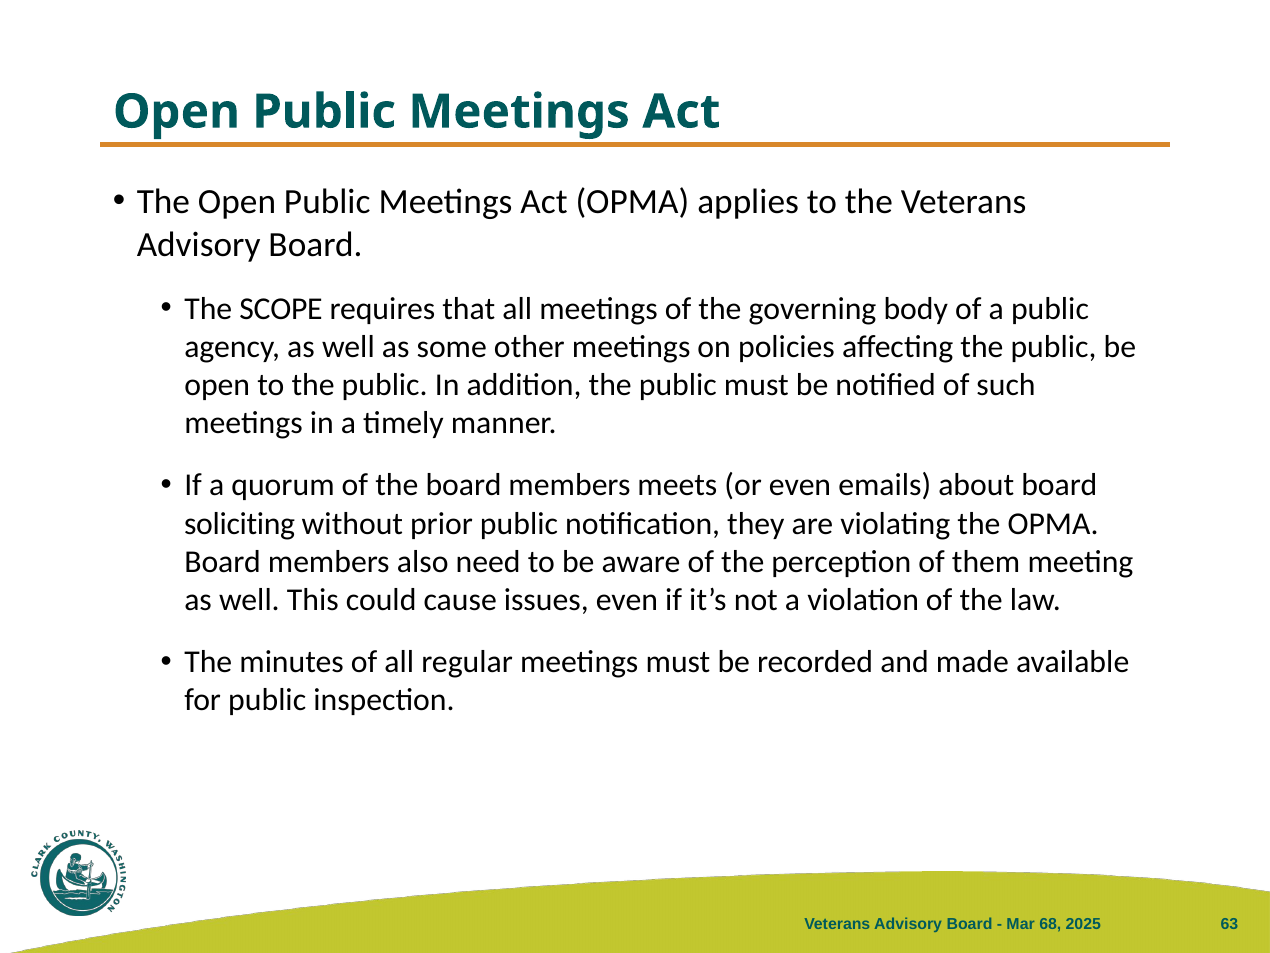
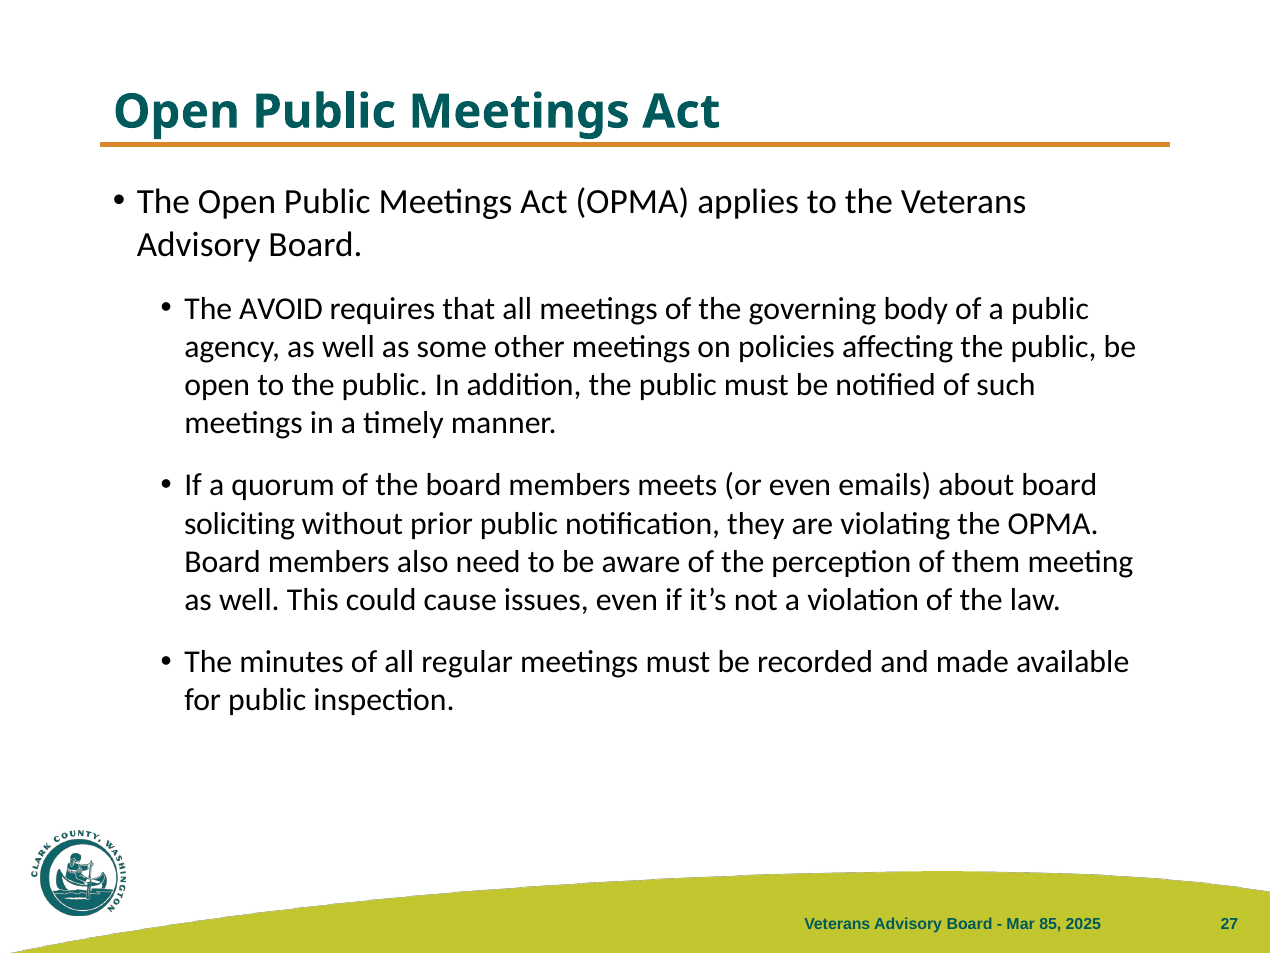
SCOPE: SCOPE -> AVOID
68: 68 -> 85
63: 63 -> 27
